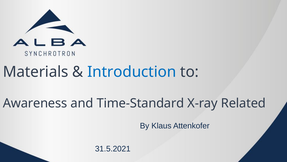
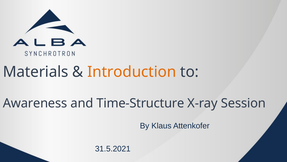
Introduction colour: blue -> orange
Time-Standard: Time-Standard -> Time-Structure
Related: Related -> Session
